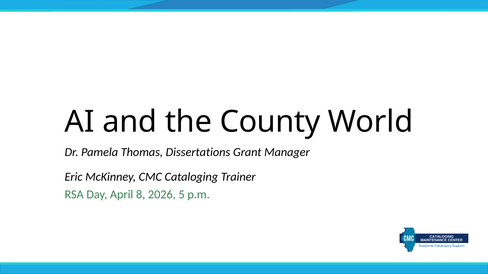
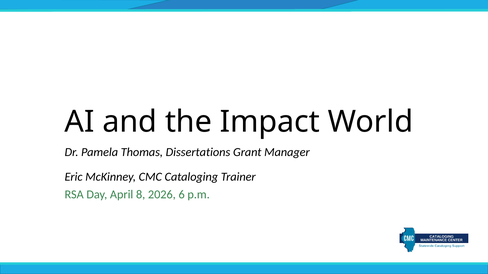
County: County -> Impact
5: 5 -> 6
